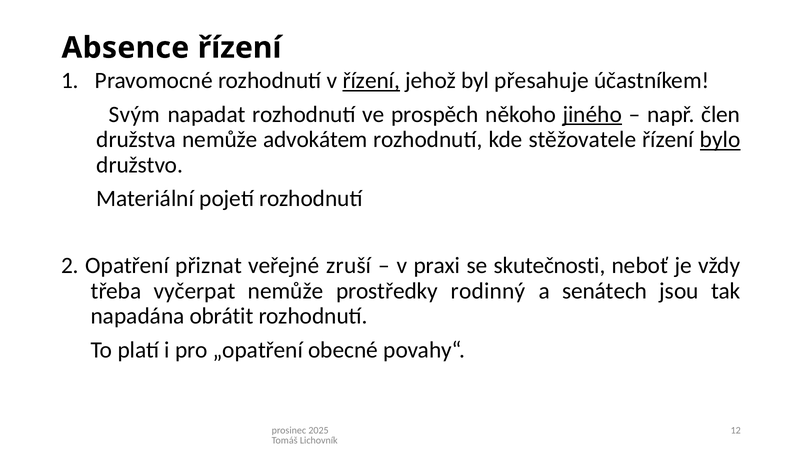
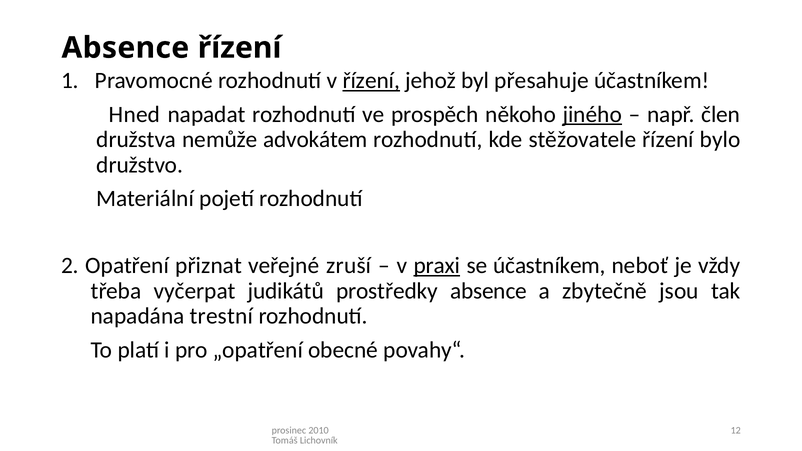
Svým: Svým -> Hned
bylo underline: present -> none
praxi underline: none -> present
se skutečnosti: skutečnosti -> účastníkem
vyčerpat nemůže: nemůže -> judikátů
prostředky rodinný: rodinný -> absence
senátech: senátech -> zbytečně
obrátit: obrátit -> trestní
2025: 2025 -> 2010
